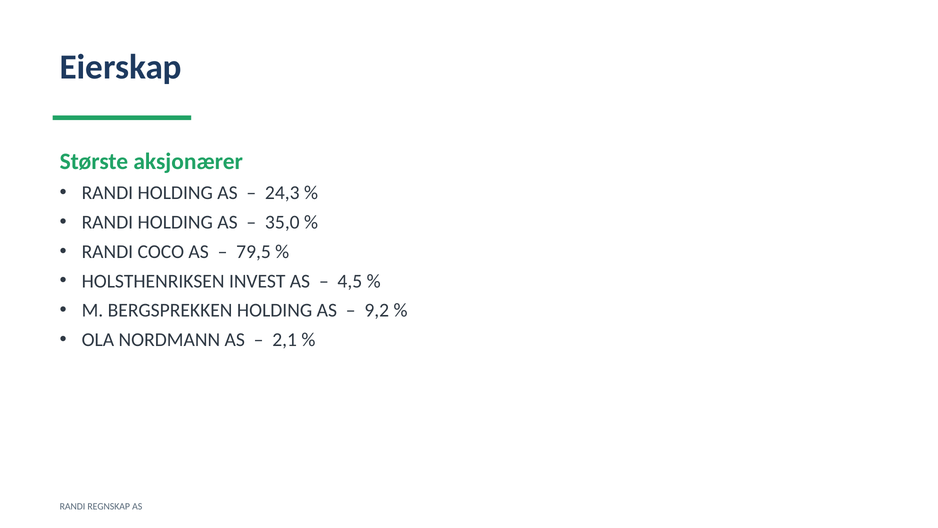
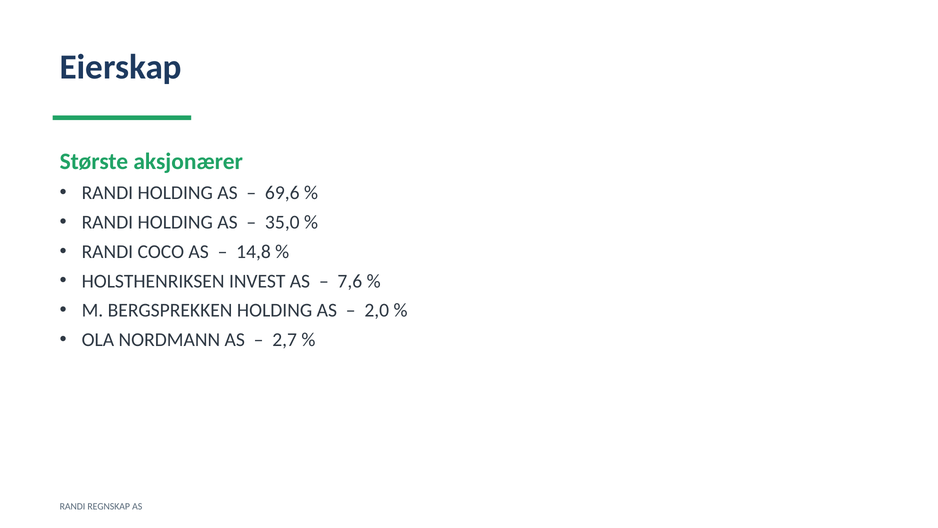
24,3: 24,3 -> 69,6
79,5: 79,5 -> 14,8
4,5: 4,5 -> 7,6
9,2: 9,2 -> 2,0
2,1: 2,1 -> 2,7
